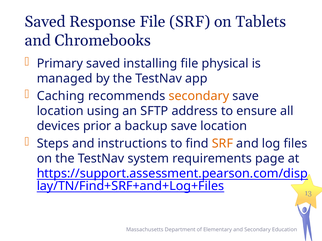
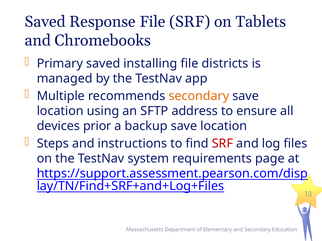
physical: physical -> districts
Caching: Caching -> Multiple
SRF at (222, 144) colour: orange -> red
